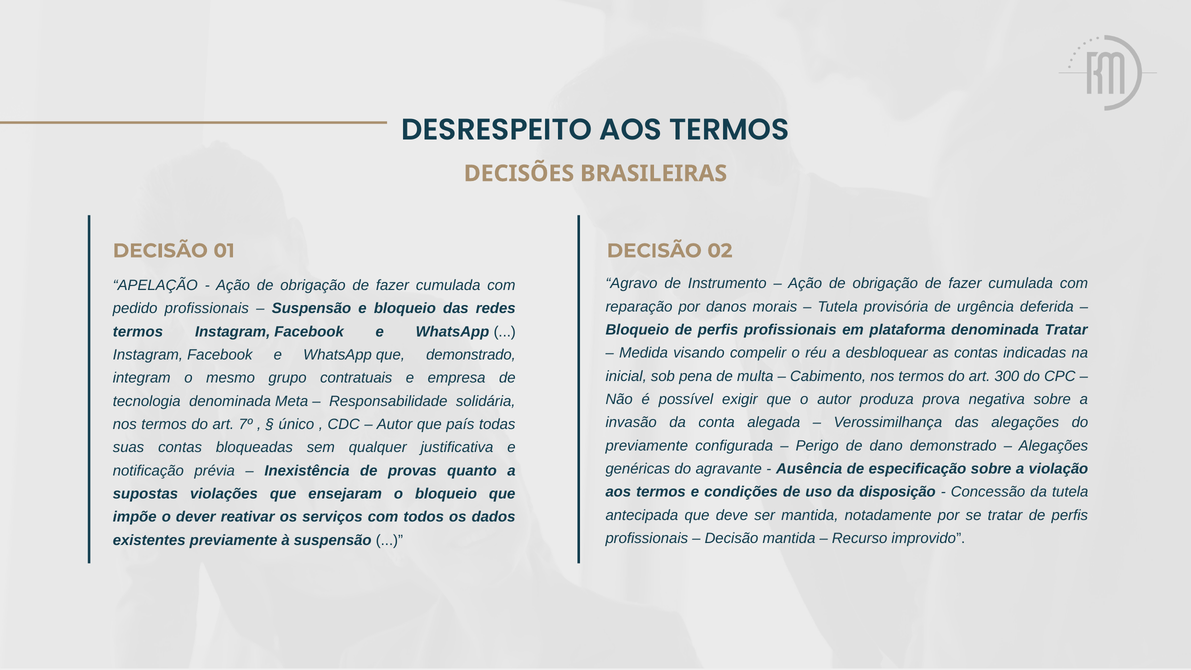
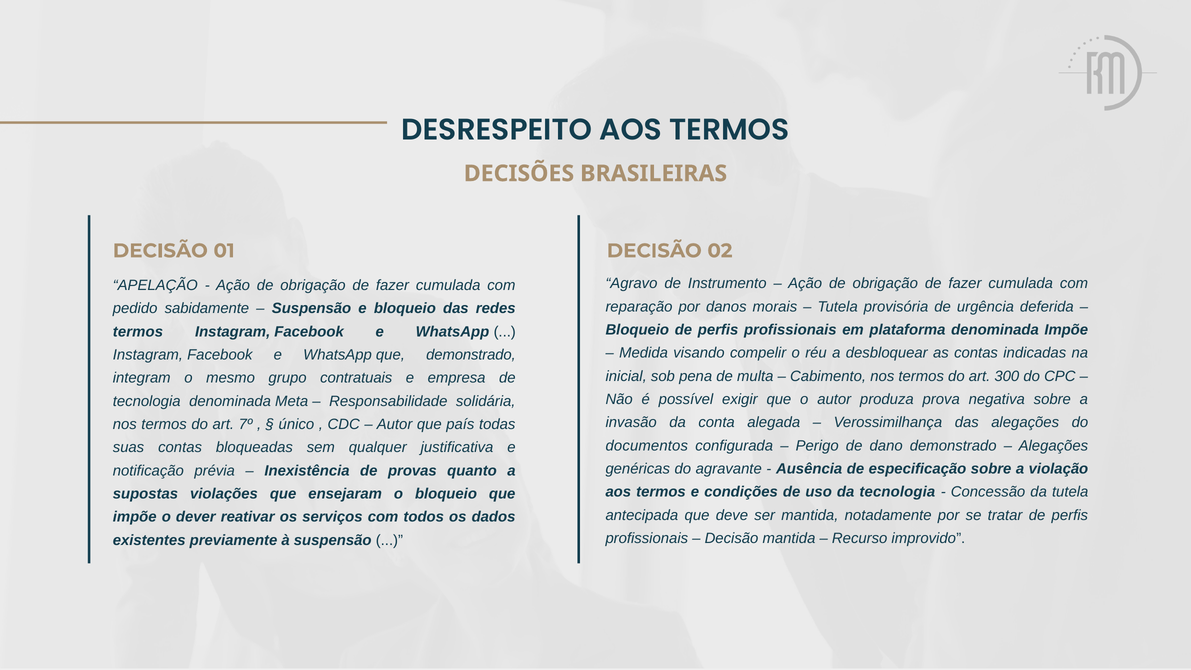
pedido profissionais: profissionais -> sabidamente
denominada Tratar: Tratar -> Impõe
previamente at (647, 446): previamente -> documentos
da disposição: disposição -> tecnologia
